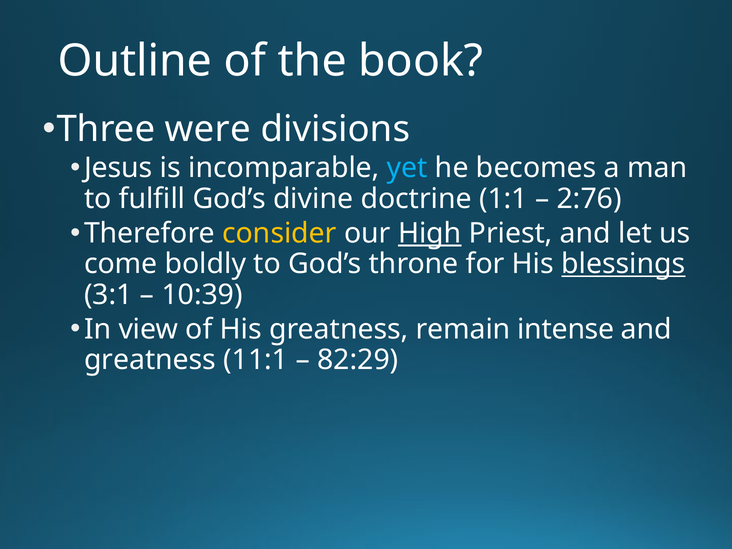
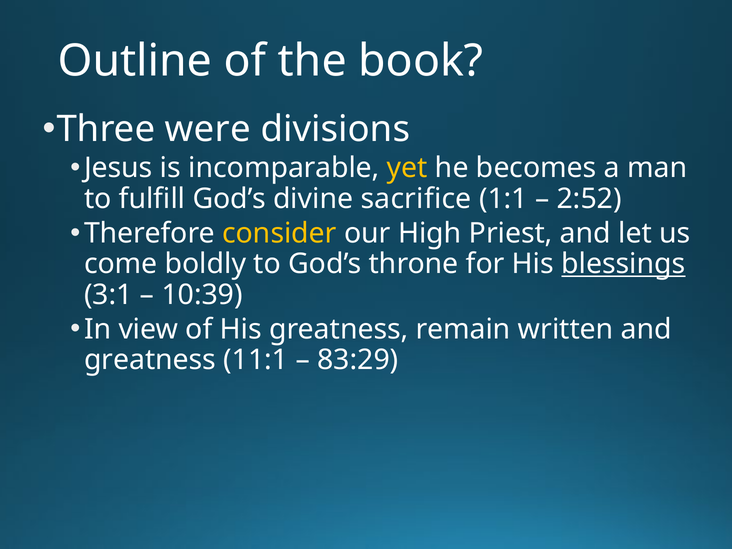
yet colour: light blue -> yellow
doctrine: doctrine -> sacrifice
2:76: 2:76 -> 2:52
High underline: present -> none
intense: intense -> written
82:29: 82:29 -> 83:29
